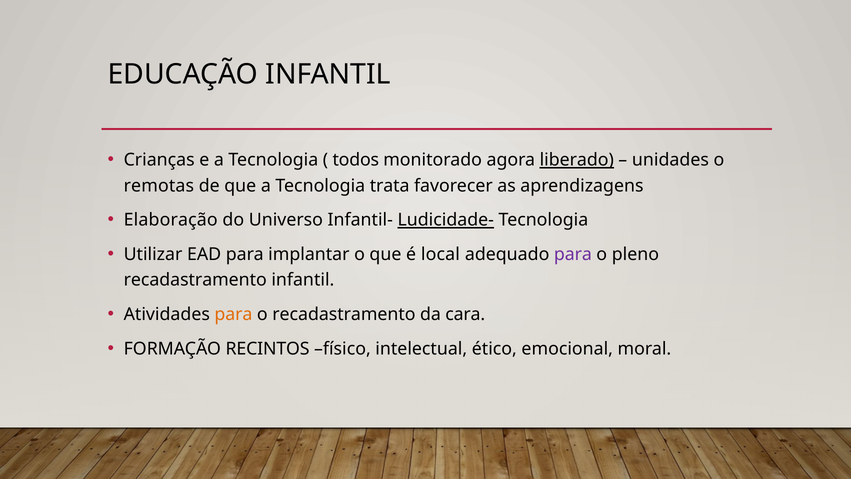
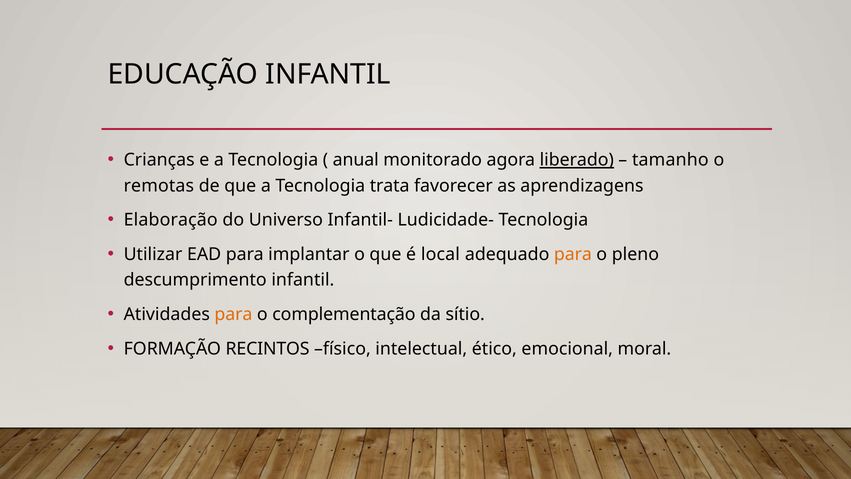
todos: todos -> anual
unidades: unidades -> tamanho
Ludicidade- underline: present -> none
para at (573, 254) colour: purple -> orange
recadastramento at (195, 280): recadastramento -> descumprimento
o recadastramento: recadastramento -> complementação
cara: cara -> sítio
